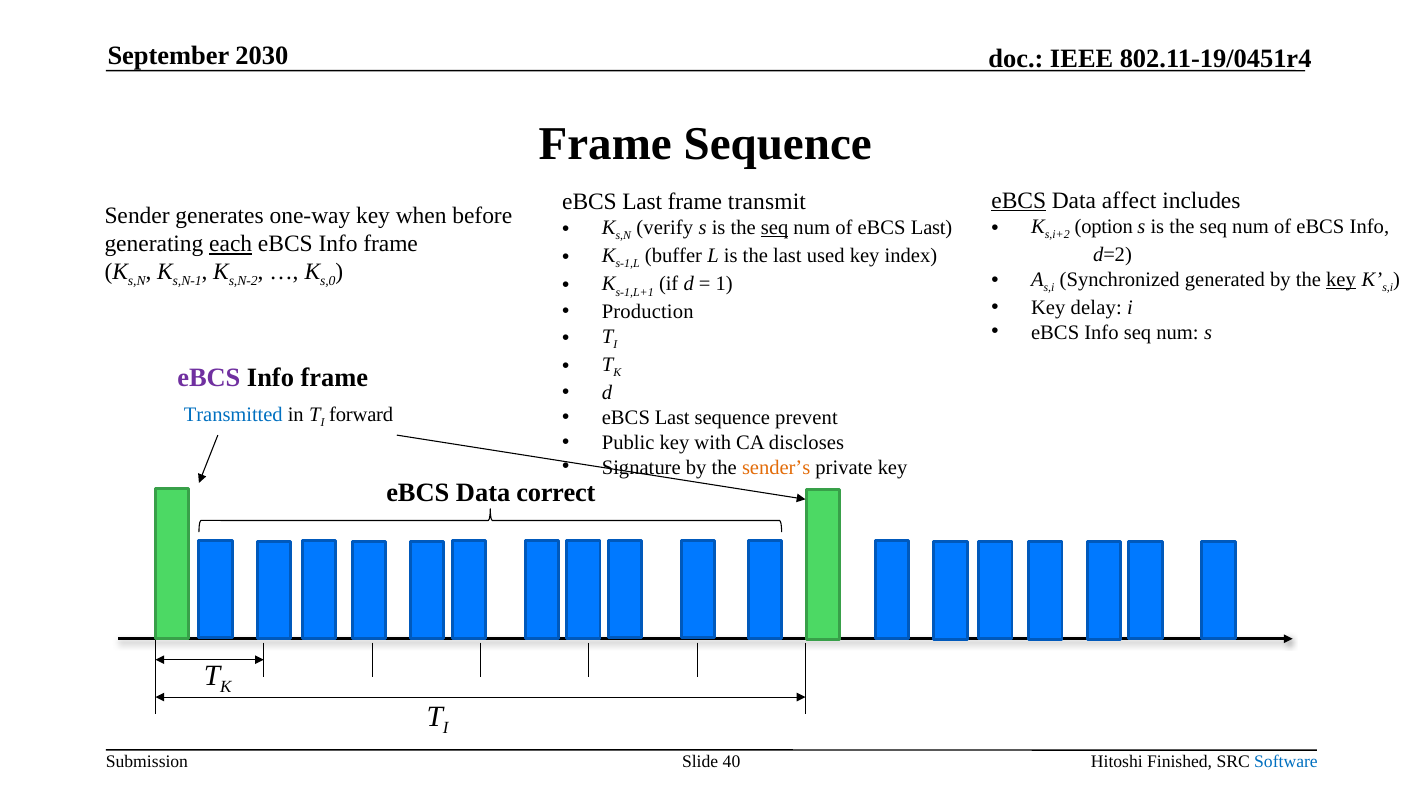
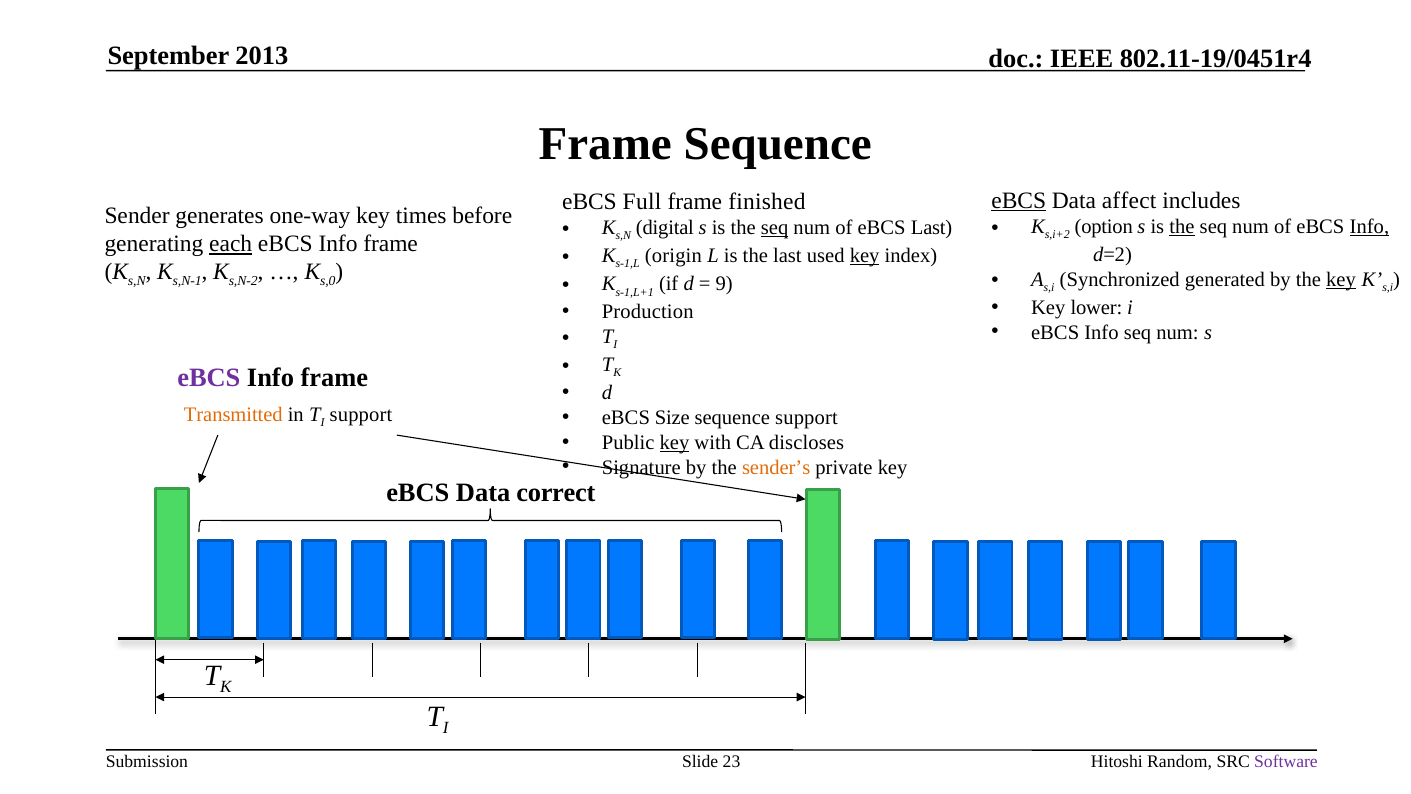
2030: 2030 -> 2013
Last at (642, 202): Last -> Full
transmit: transmit -> finished
when: when -> times
the at (1182, 227) underline: none -> present
Info at (1369, 227) underline: none -> present
verify: verify -> digital
buffer: buffer -> origin
key at (865, 256) underline: none -> present
1: 1 -> 9
delay: delay -> lower
Transmitted colour: blue -> orange
I forward: forward -> support
Last at (672, 418): Last -> Size
sequence prevent: prevent -> support
key at (674, 442) underline: none -> present
40: 40 -> 23
Finished: Finished -> Random
Software colour: blue -> purple
